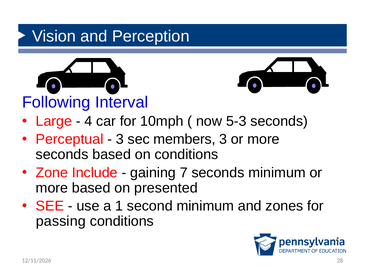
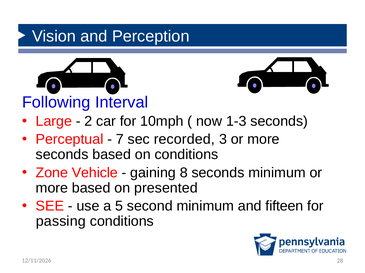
4: 4 -> 2
5-3: 5-3 -> 1-3
3 at (120, 140): 3 -> 7
members: members -> recorded
Include: Include -> Vehicle
7: 7 -> 8
1: 1 -> 5
zones: zones -> fifteen
